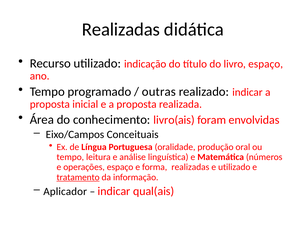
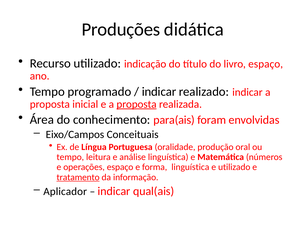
Realizadas at (121, 30): Realizadas -> Produções
outras at (159, 92): outras -> indicar
proposta at (137, 104) underline: none -> present
livro(ais: livro(ais -> para(ais
forma realizadas: realizadas -> linguística
